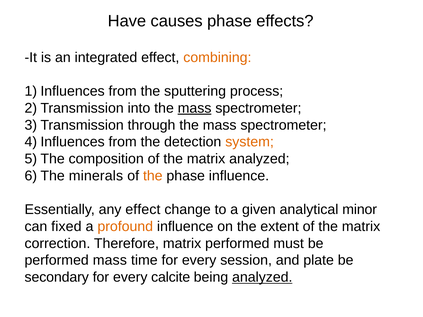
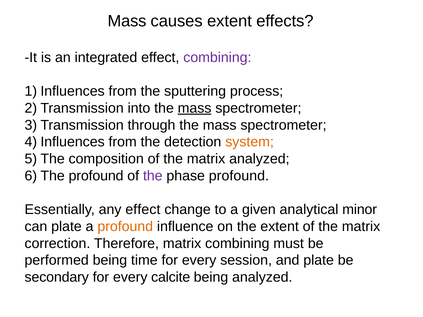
Have at (127, 21): Have -> Mass
causes phase: phase -> extent
combining at (217, 57) colour: orange -> purple
minerals at (96, 176): minerals -> profound
the at (153, 176) colour: orange -> purple
phase influence: influence -> profound
can fixed: fixed -> plate
matrix performed: performed -> combining
performed mass: mass -> being
analyzed at (262, 277) underline: present -> none
